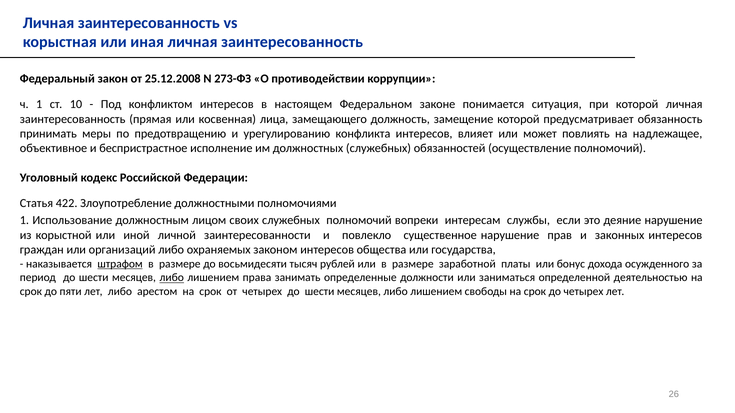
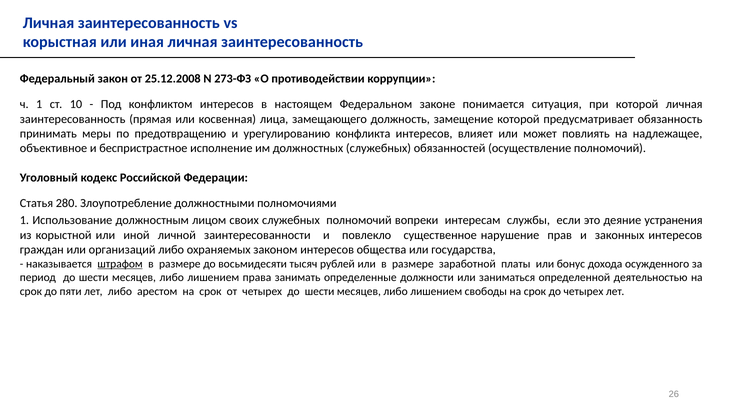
422: 422 -> 280
деяние нарушение: нарушение -> устранения
либо at (172, 278) underline: present -> none
